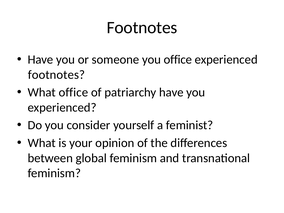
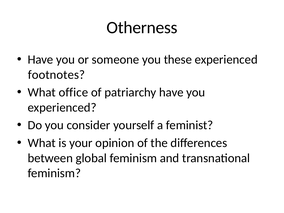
Footnotes at (142, 27): Footnotes -> Otherness
you office: office -> these
